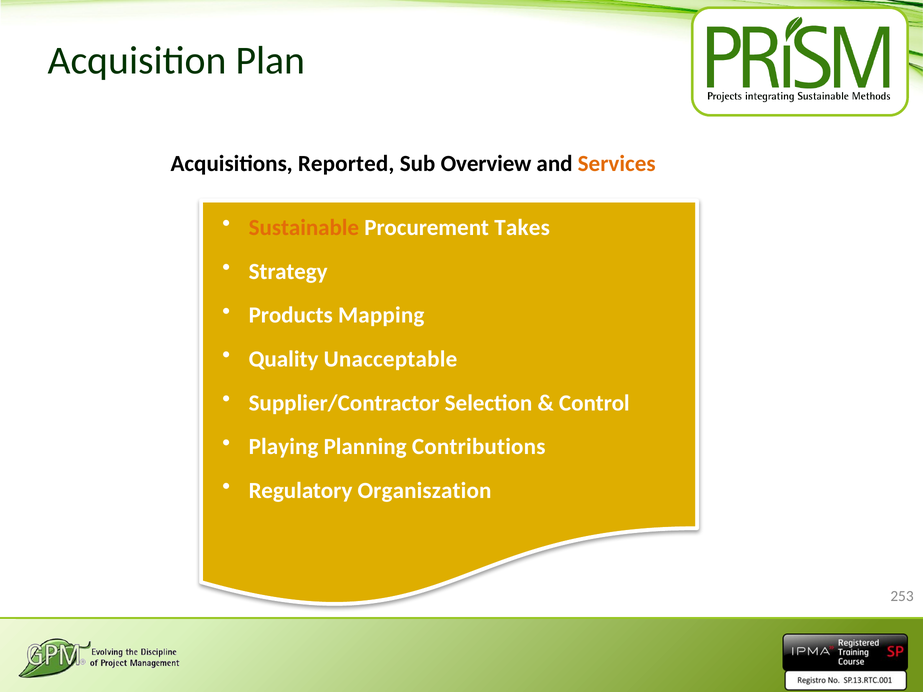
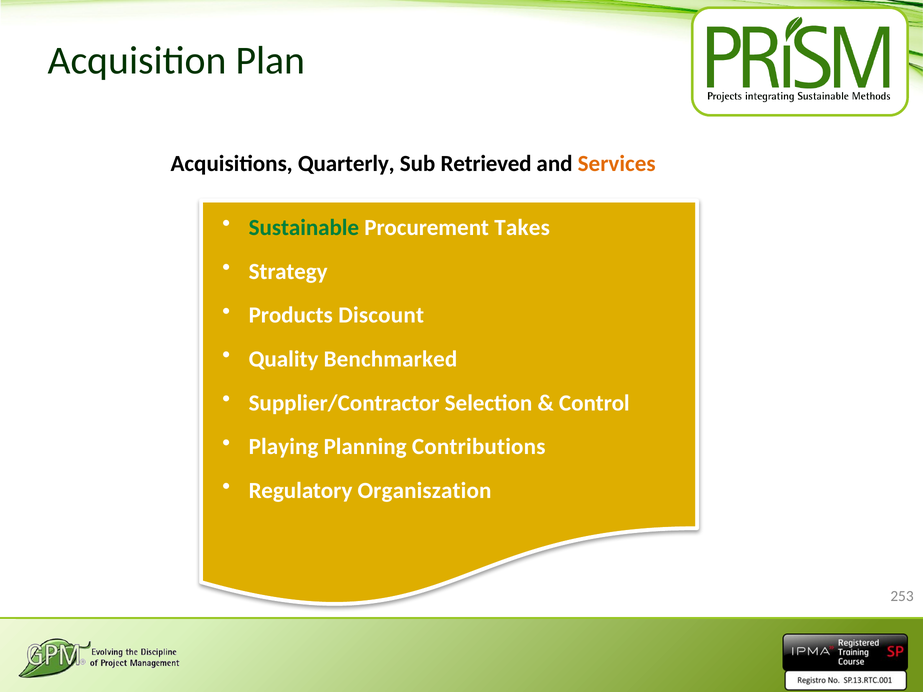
Reported: Reported -> Quarterly
Overview: Overview -> Retrieved
Sustainable colour: orange -> green
Mapping: Mapping -> Discount
Unacceptable: Unacceptable -> Benchmarked
